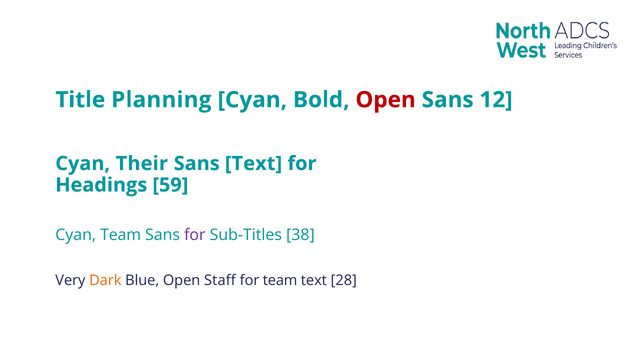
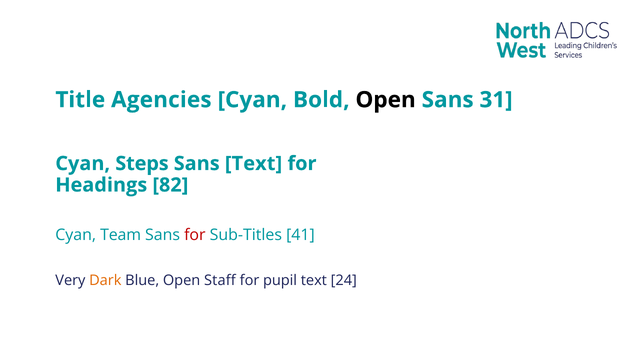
Planning: Planning -> Agencies
Open at (386, 100) colour: red -> black
12: 12 -> 31
Their: Their -> Steps
59: 59 -> 82
for at (195, 235) colour: purple -> red
38: 38 -> 41
for team: team -> pupil
28: 28 -> 24
